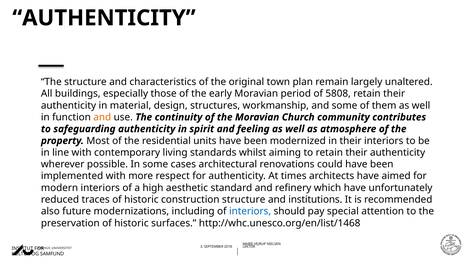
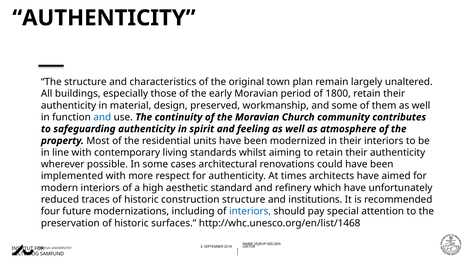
5808: 5808 -> 1800
structures: structures -> preserved
and at (102, 117) colour: orange -> blue
also: also -> four
